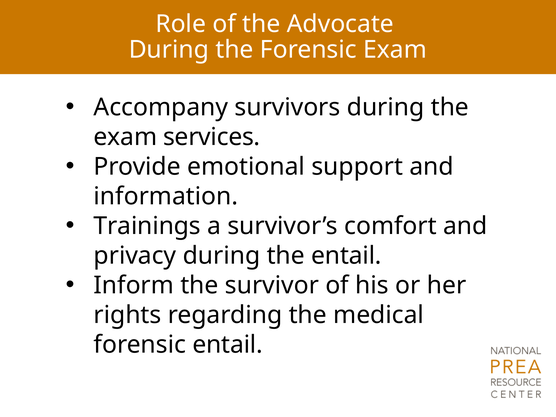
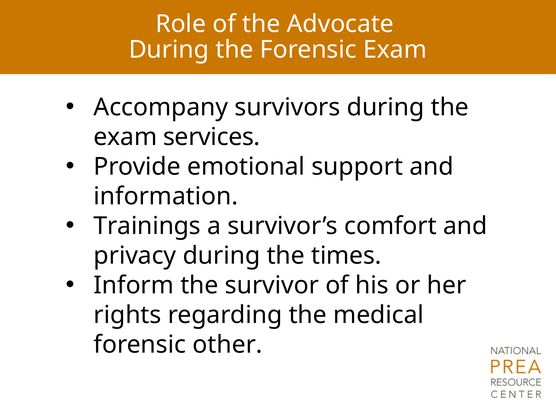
the entail: entail -> times
forensic entail: entail -> other
